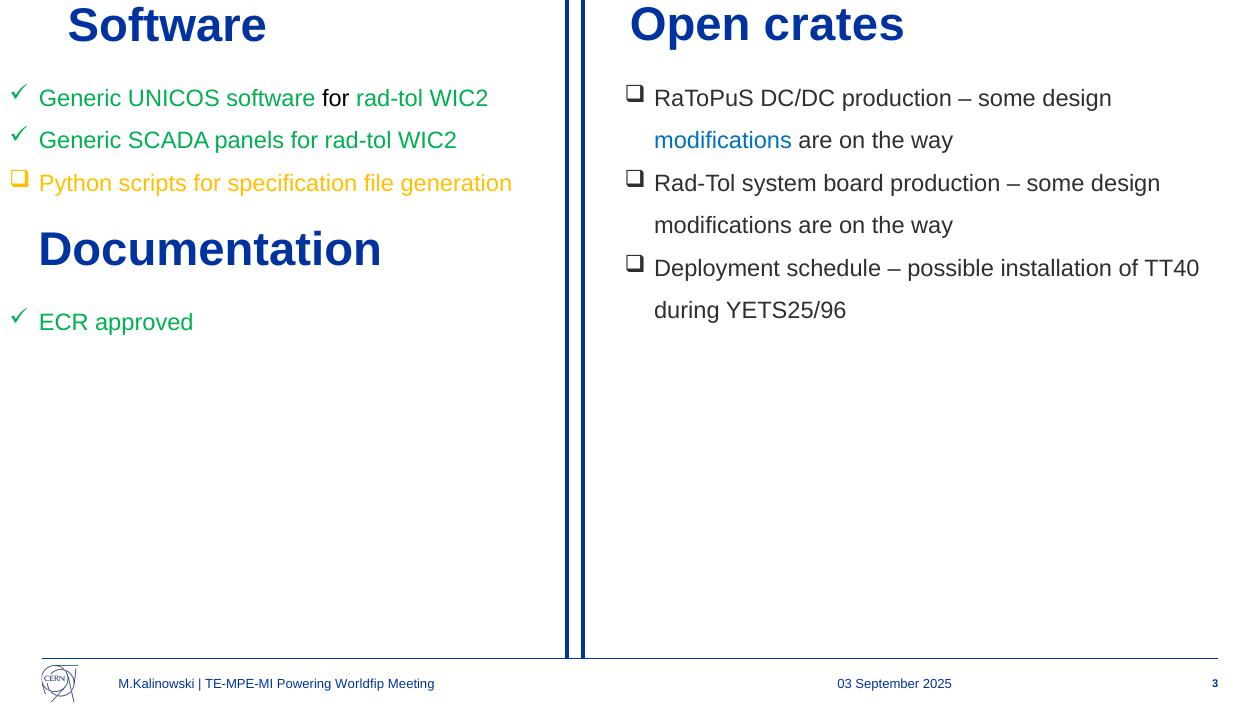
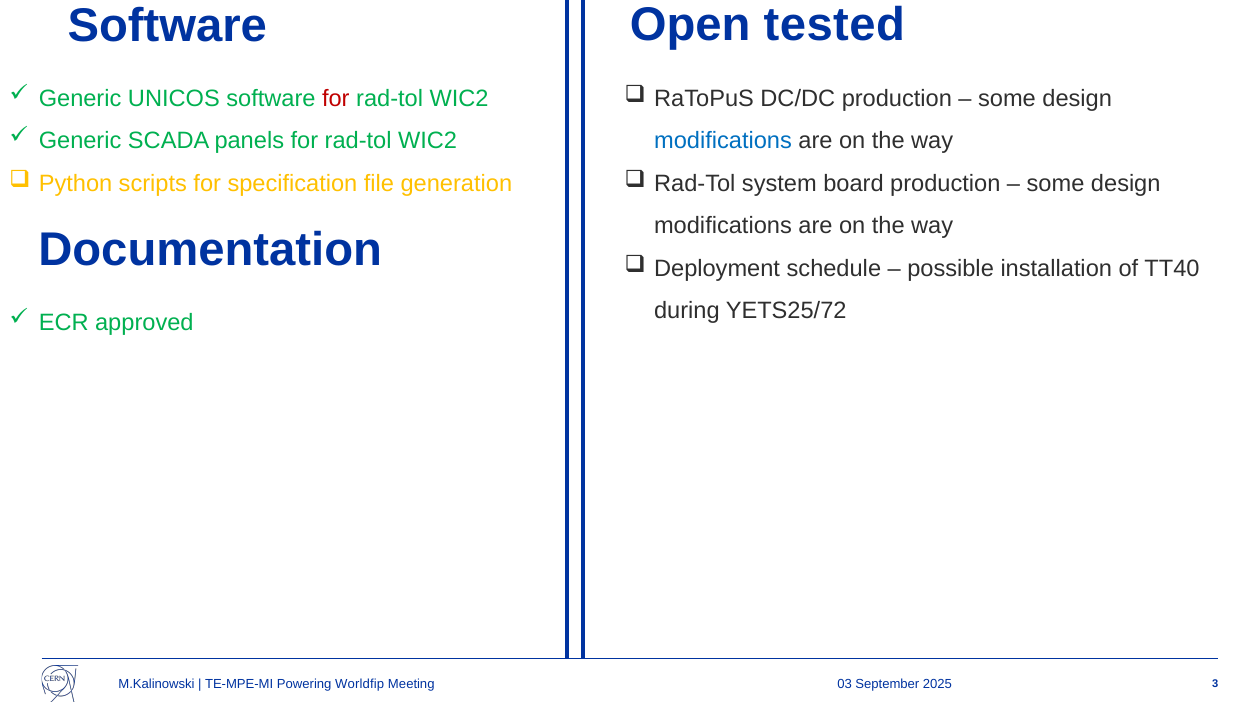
crates: crates -> tested
for at (336, 98) colour: black -> red
YETS25/96: YETS25/96 -> YETS25/72
